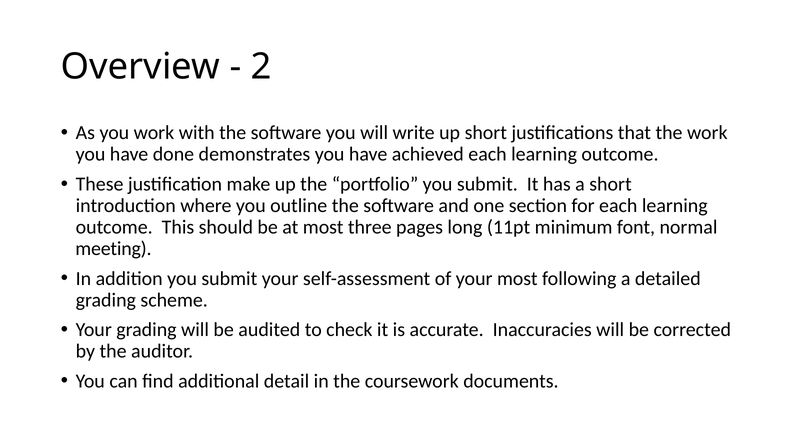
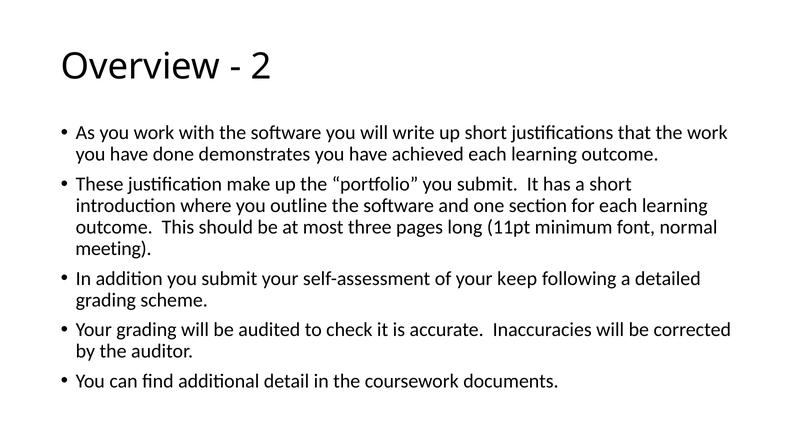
your most: most -> keep
